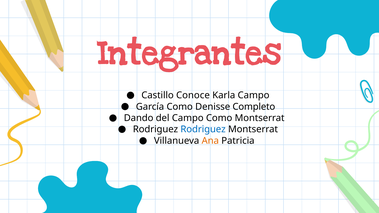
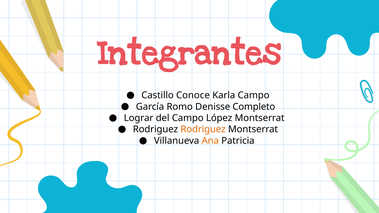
García Como: Como -> Romo
Dando: Dando -> Lograr
Campo Como: Como -> López
Rodriguez at (203, 129) colour: blue -> orange
